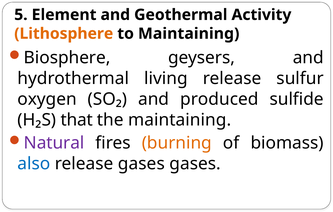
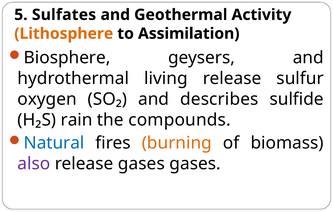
Element: Element -> Sulfates
to Maintaining: Maintaining -> Assimilation
produced: produced -> describes
that: that -> rain
the maintaining: maintaining -> compounds
Natural colour: purple -> blue
also colour: blue -> purple
